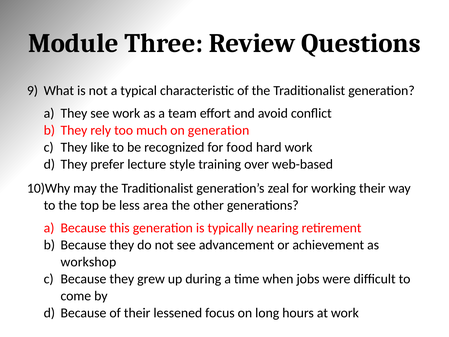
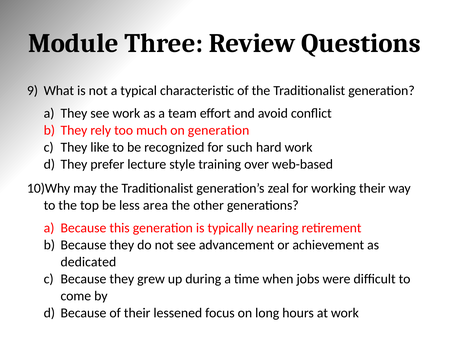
food: food -> such
workshop: workshop -> dedicated
